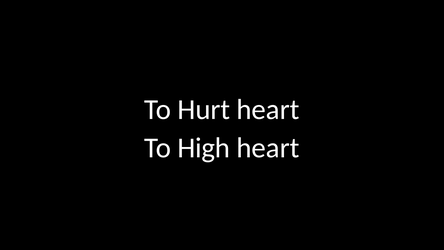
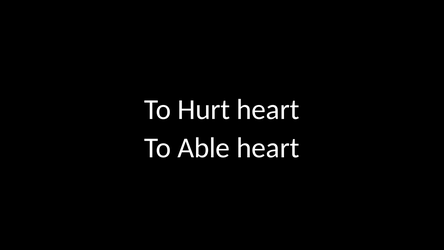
High: High -> Able
